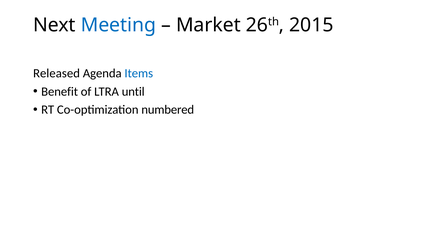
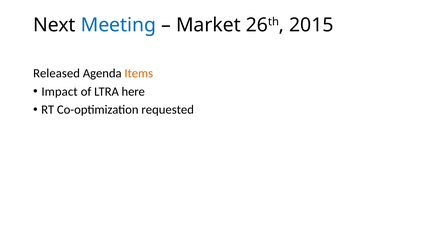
Items colour: blue -> orange
Benefit: Benefit -> Impact
until: until -> here
numbered: numbered -> requested
